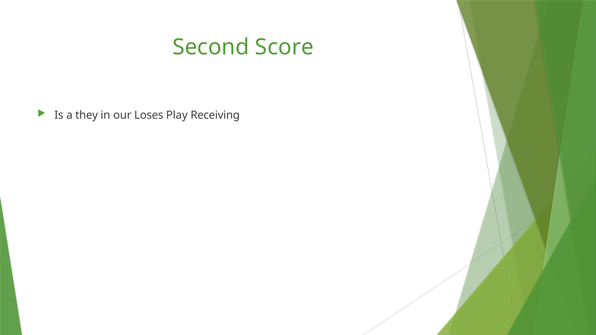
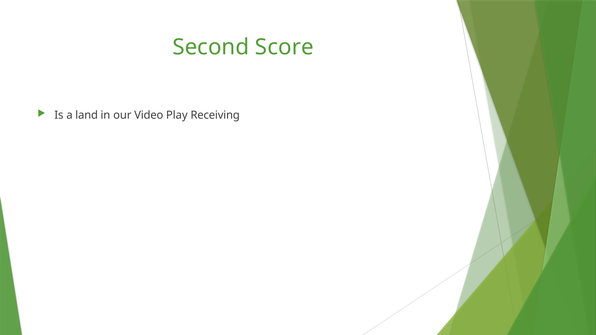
they: they -> land
Loses: Loses -> Video
